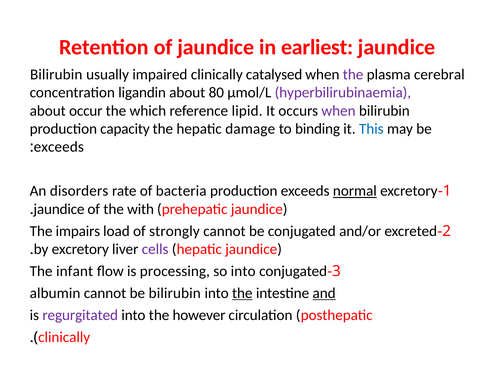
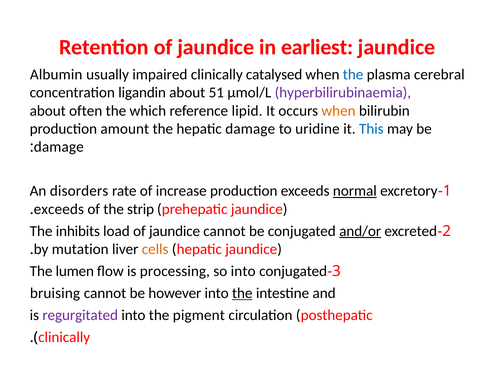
Bilirubin at (56, 74): Bilirubin -> Albumin
the at (353, 74) colour: purple -> blue
80: 80 -> 51
occur: occur -> often
when at (338, 111) colour: purple -> orange
capacity: capacity -> amount
binding: binding -> uridine
exceeds at (59, 147): exceeds -> damage
bacteria: bacteria -> increase
jaundice at (59, 209): jaundice -> exceeds
with: with -> strip
impairs: impairs -> inhibits
load of strongly: strongly -> jaundice
and/or underline: none -> present
by excretory: excretory -> mutation
cells colour: purple -> orange
infant: infant -> lumen
albumin: albumin -> bruising
be bilirubin: bilirubin -> however
and underline: present -> none
however: however -> pigment
